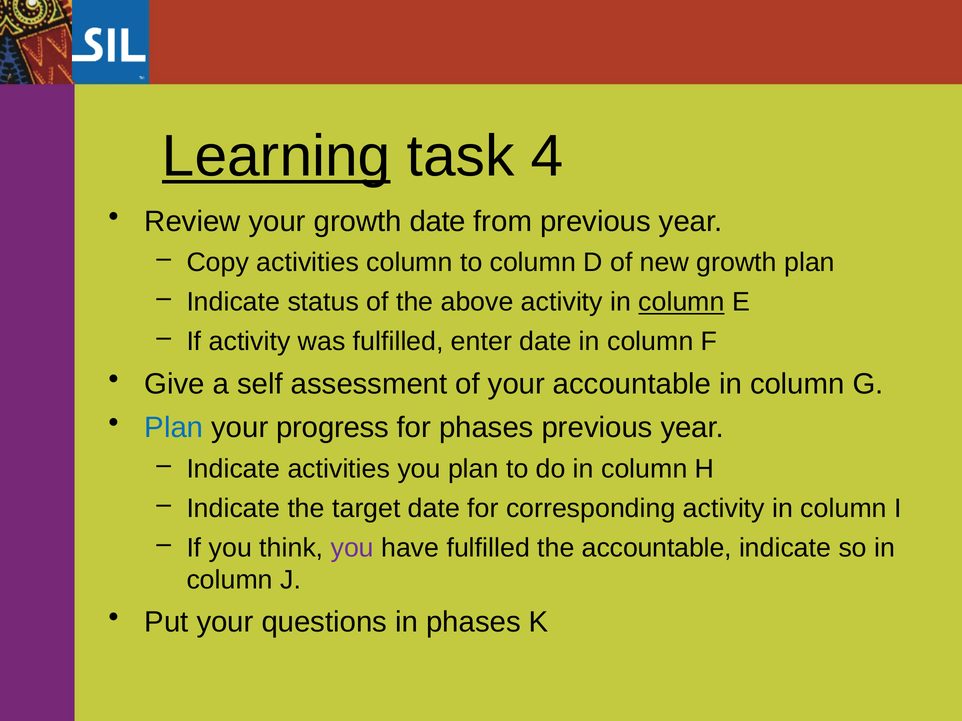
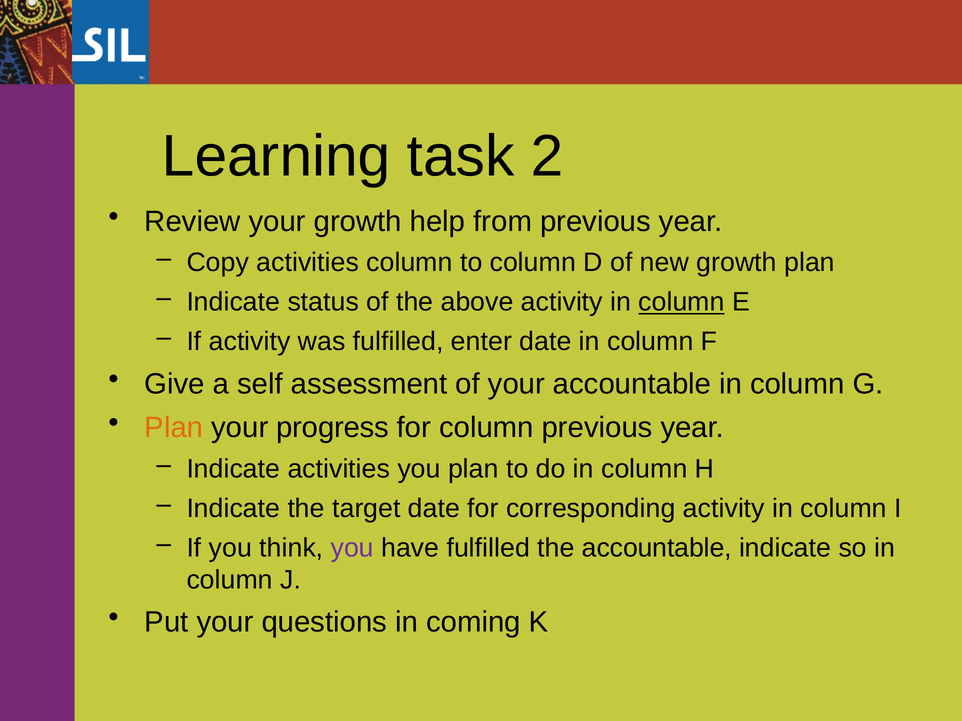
Learning underline: present -> none
4: 4 -> 2
growth date: date -> help
Plan at (174, 428) colour: blue -> orange
for phases: phases -> column
in phases: phases -> coming
